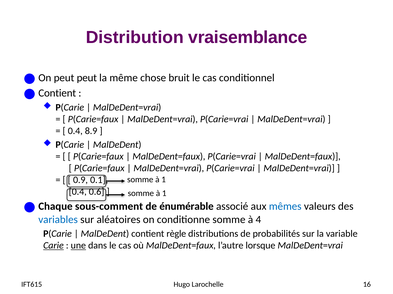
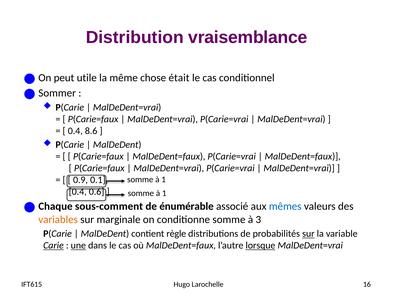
peut peut: peut -> utile
bruit: bruit -> était
Contient at (57, 93): Contient -> Sommer
8.9: 8.9 -> 8.6
variables colour: blue -> orange
aléatoires: aléatoires -> marginale
4: 4 -> 3
sur at (308, 234) underline: none -> present
lorsque underline: none -> present
